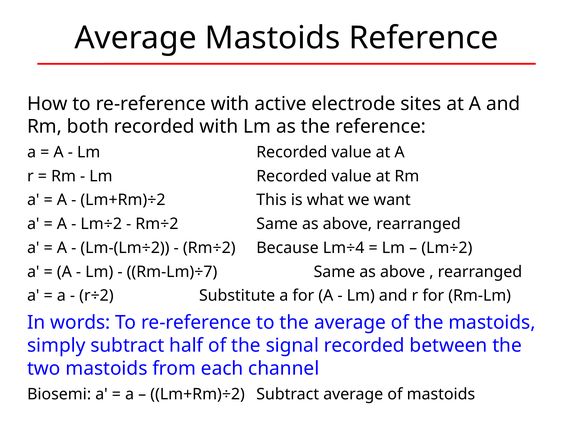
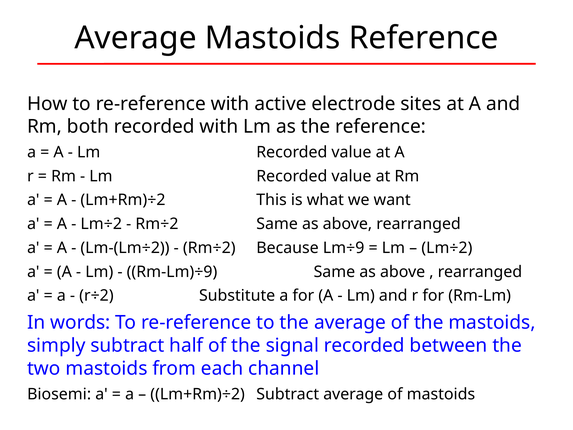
Lm÷4: Lm÷4 -> Lm÷9
Rm-Lm)÷7: Rm-Lm)÷7 -> Rm-Lm)÷9
